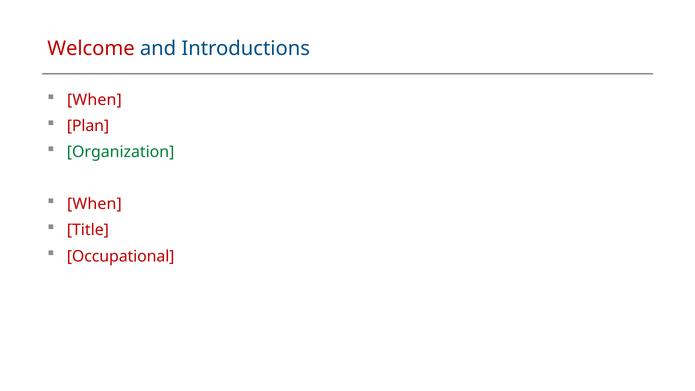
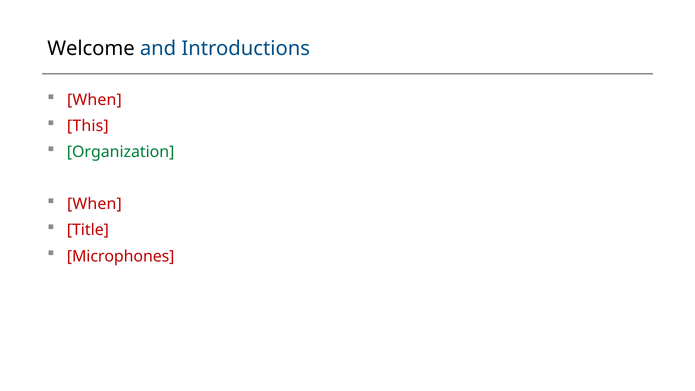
Welcome colour: red -> black
Plan: Plan -> This
Occupational: Occupational -> Microphones
